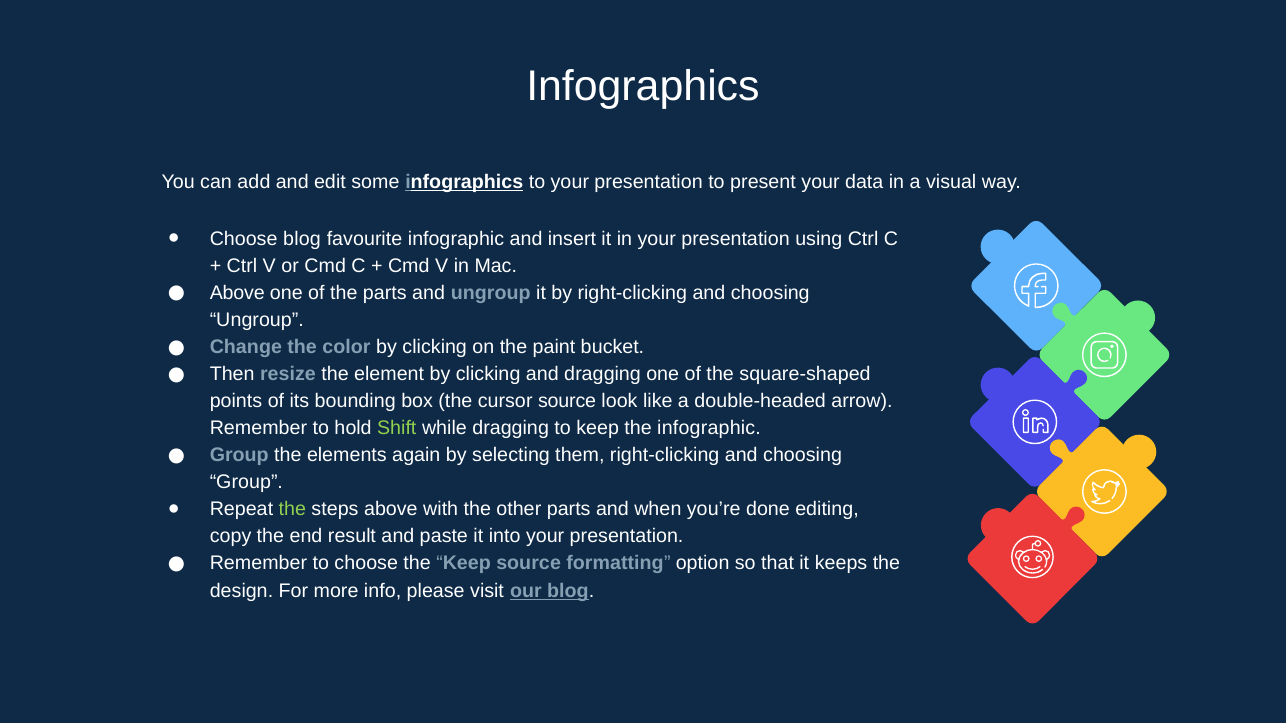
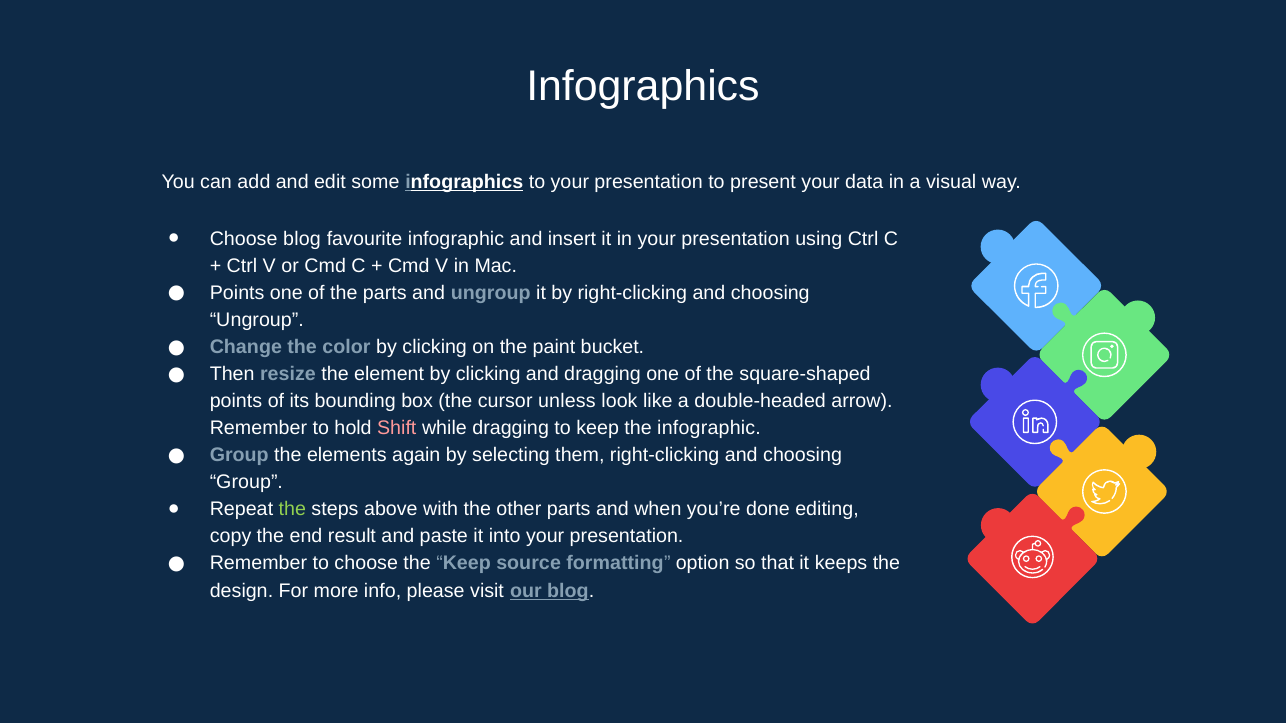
Above at (237, 293): Above -> Points
cursor source: source -> unless
Shift colour: light green -> pink
